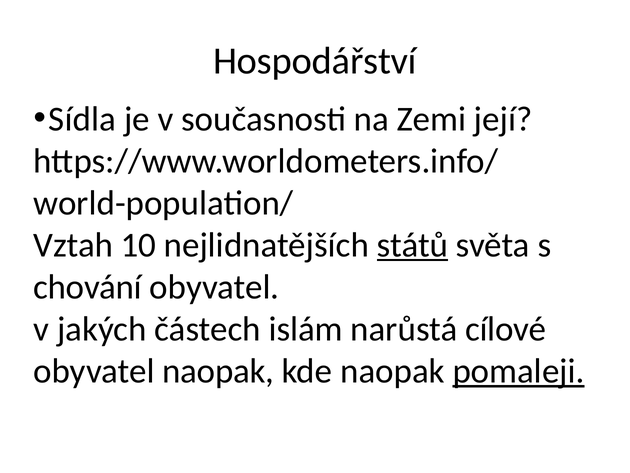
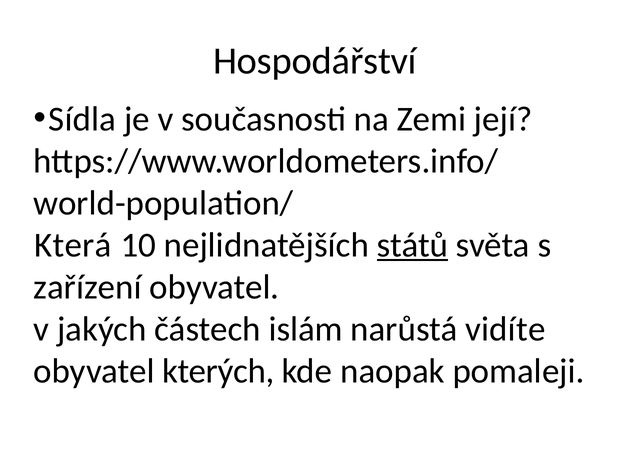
Vztah: Vztah -> Která
chování: chování -> zařízení
cílové: cílové -> vidíte
obyvatel naopak: naopak -> kterých
pomaleji underline: present -> none
